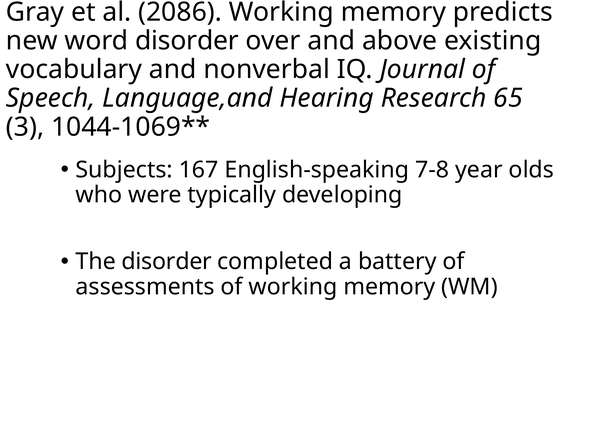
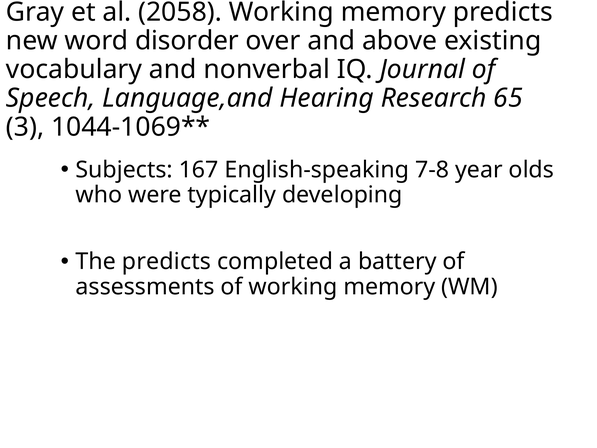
2086: 2086 -> 2058
The disorder: disorder -> predicts
